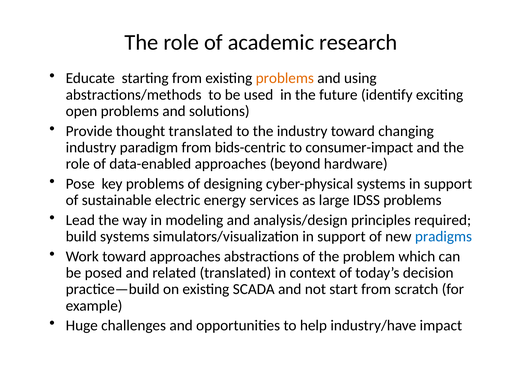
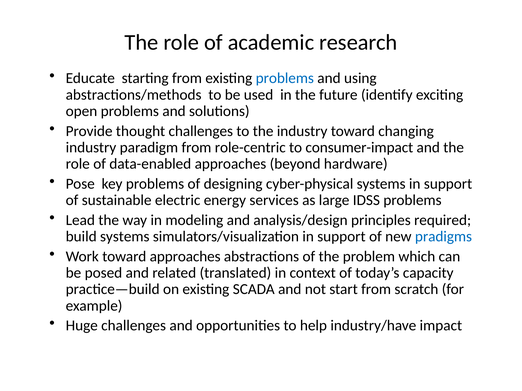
problems at (285, 78) colour: orange -> blue
thought translated: translated -> challenges
bids-centric: bids-centric -> role-centric
decision: decision -> capacity
